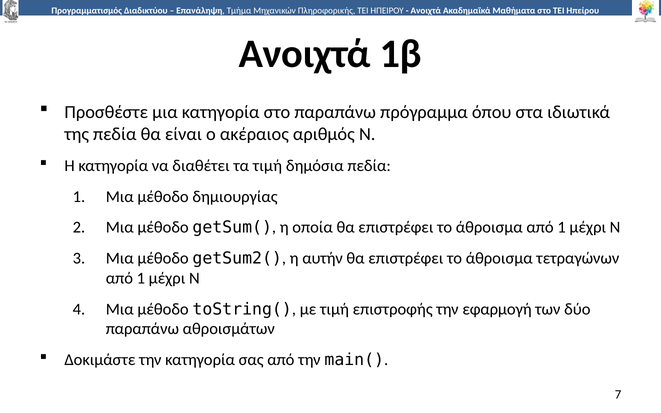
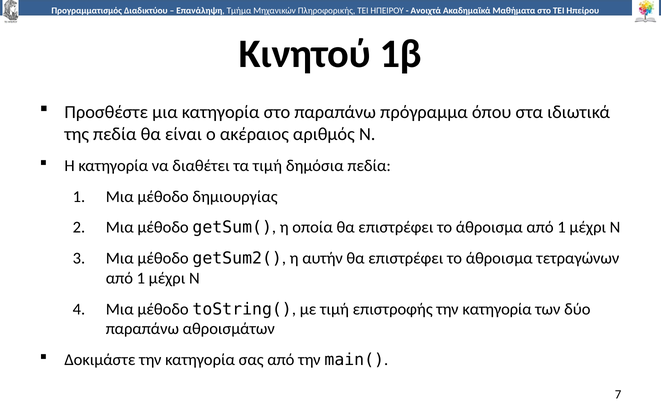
Ανοιχτά at (305, 54): Ανοιχτά -> Κινητού
επιστροφής την εφαρμογή: εφαρμογή -> κατηγορία
